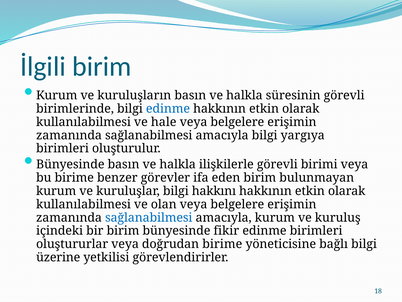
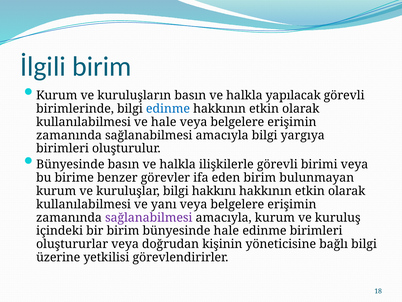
süresinin: süresinin -> yapılacak
olan: olan -> yanı
sağlanabilmesi at (149, 217) colour: blue -> purple
bünyesinde fikir: fikir -> hale
doğrudan birime: birime -> kişinin
